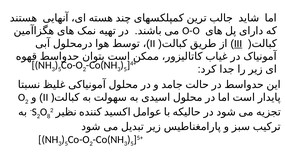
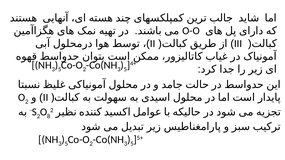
III underline: present -> none
